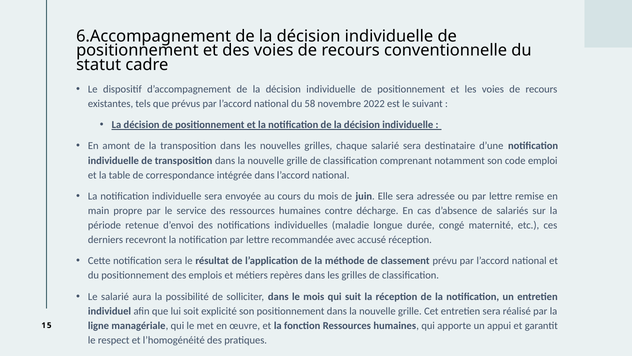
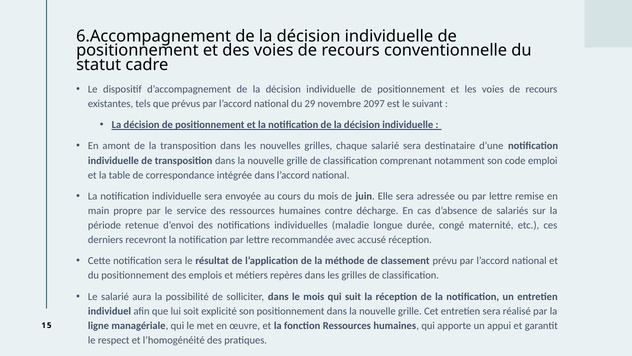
58: 58 -> 29
2022: 2022 -> 2097
